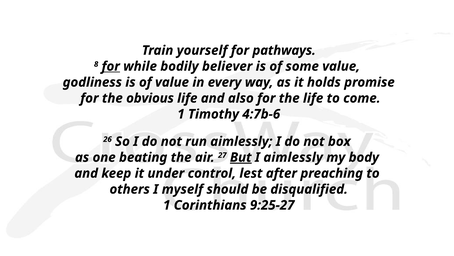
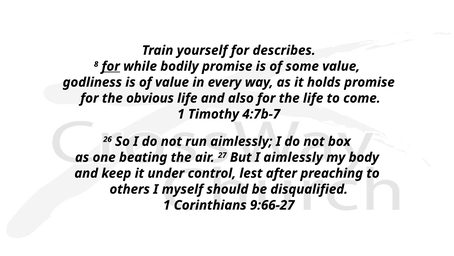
pathways: pathways -> describes
bodily believer: believer -> promise
4:7b-6: 4:7b-6 -> 4:7b-7
But underline: present -> none
9:25-27: 9:25-27 -> 9:66-27
